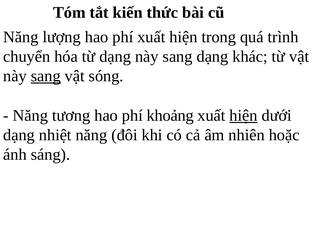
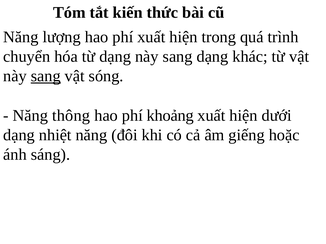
tương: tương -> thông
hiện at (243, 116) underline: present -> none
nhiên: nhiên -> giếng
